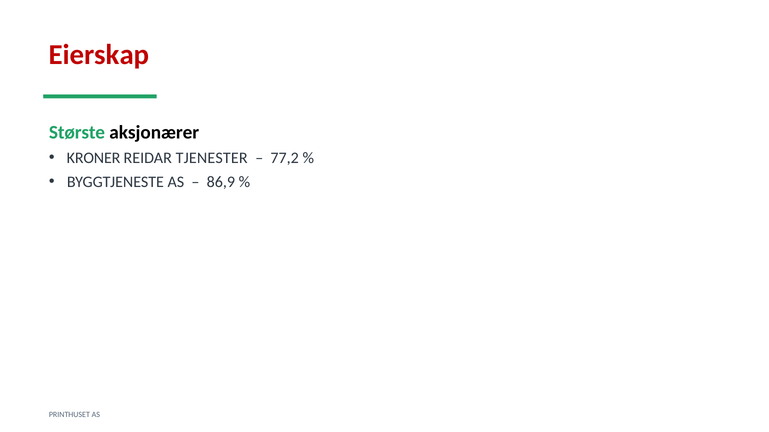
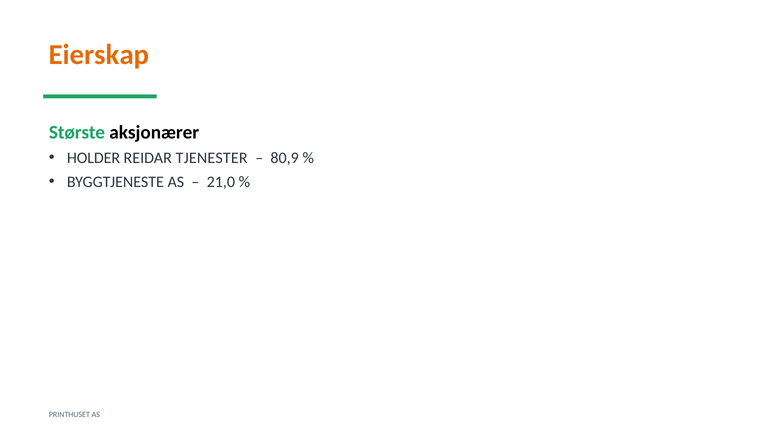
Eierskap colour: red -> orange
KRONER: KRONER -> HOLDER
77,2: 77,2 -> 80,9
86,9: 86,9 -> 21,0
